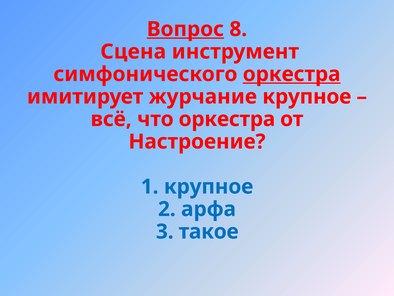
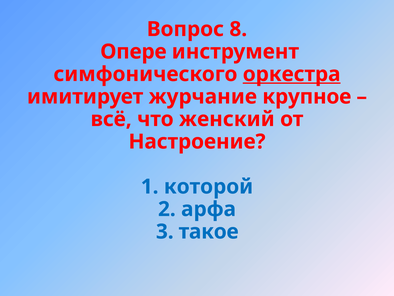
Вопрос underline: present -> none
Сцена: Сцена -> Опере
что оркестра: оркестра -> женский
1 крупное: крупное -> которой
